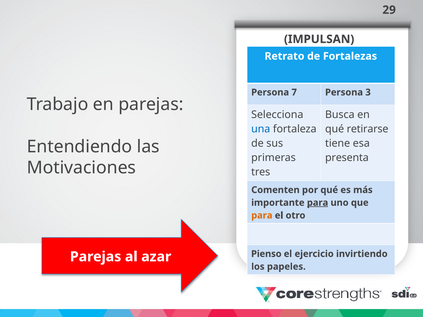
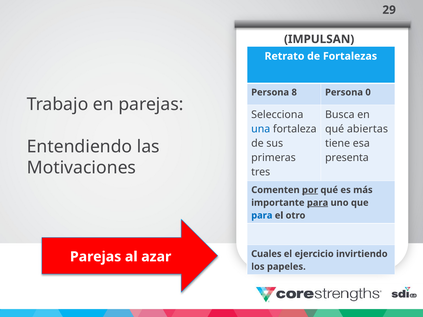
7: 7 -> 8
3: 3 -> 0
retirarse: retirarse -> abiertas
por underline: none -> present
para at (262, 216) colour: orange -> blue
Pienso: Pienso -> Cuales
